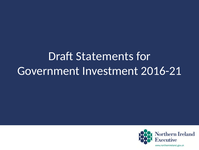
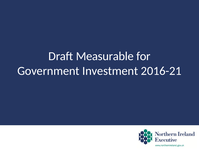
Statements: Statements -> Measurable
